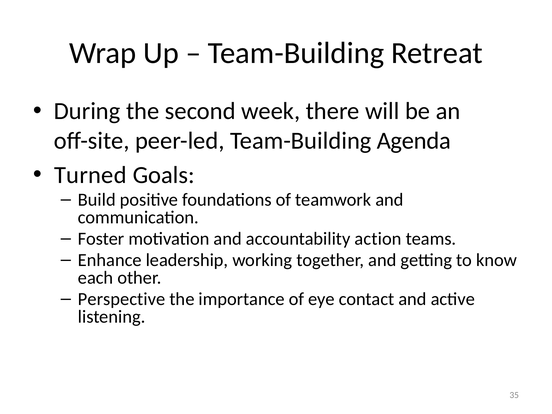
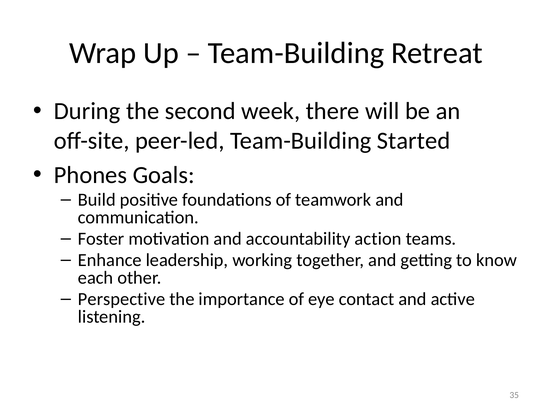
Agenda: Agenda -> Started
Turned: Turned -> Phones
